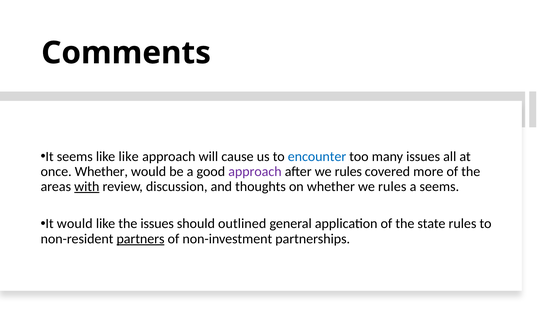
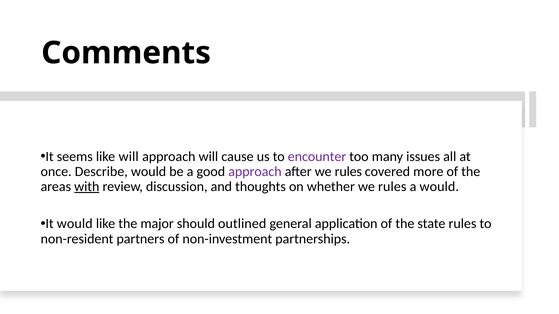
like like: like -> will
encounter colour: blue -> purple
once Whether: Whether -> Describe
a seems: seems -> would
the issues: issues -> major
partners underline: present -> none
